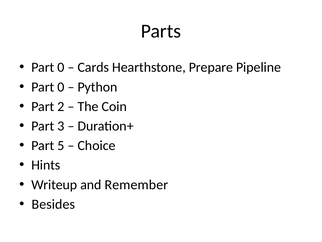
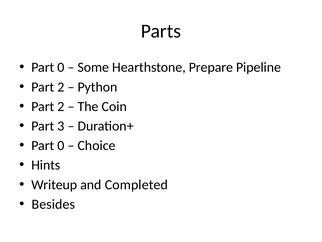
Cards: Cards -> Some
0 at (61, 87): 0 -> 2
5 at (61, 145): 5 -> 0
Remember: Remember -> Completed
